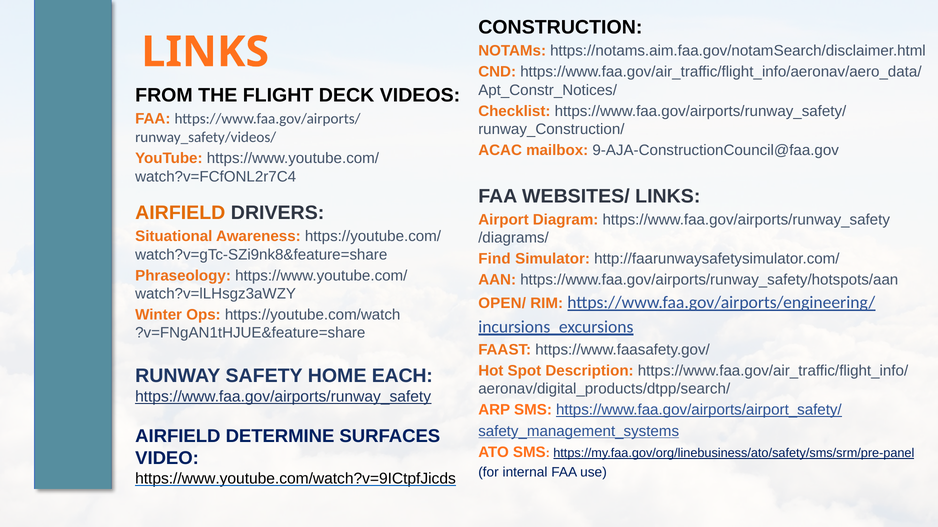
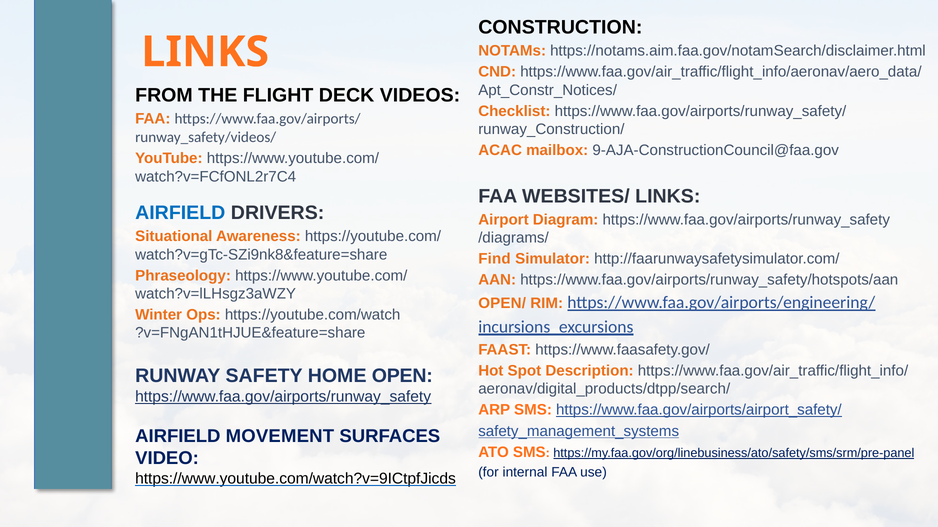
AIRFIELD at (180, 213) colour: orange -> blue
EACH: EACH -> OPEN
DETERMINE: DETERMINE -> MOVEMENT
